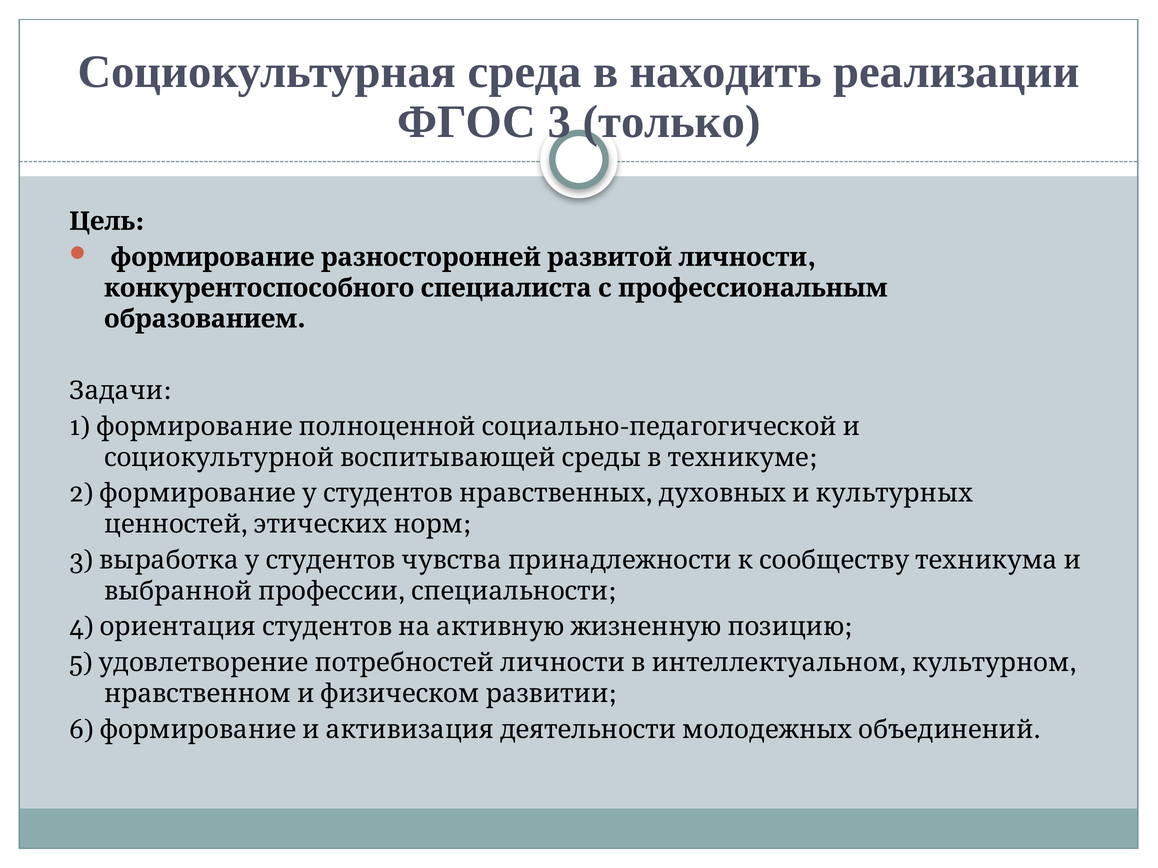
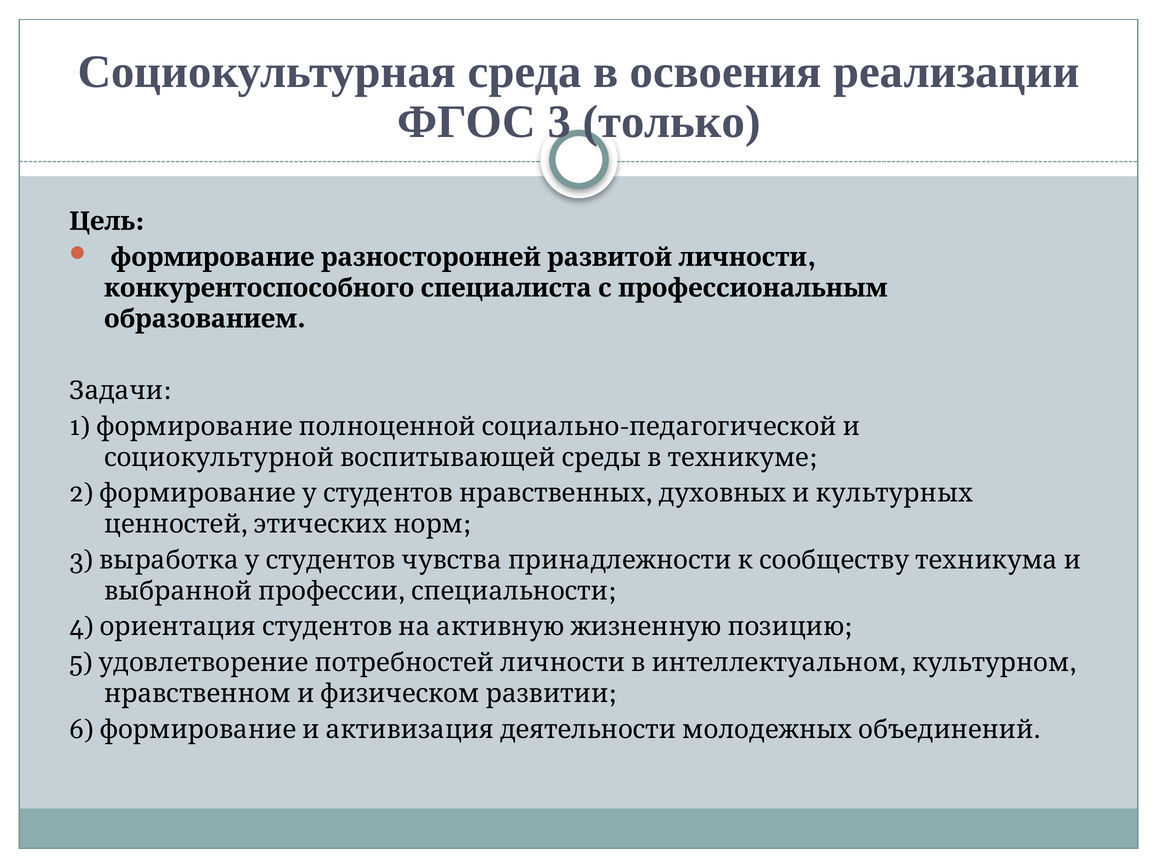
находить: находить -> освоения
